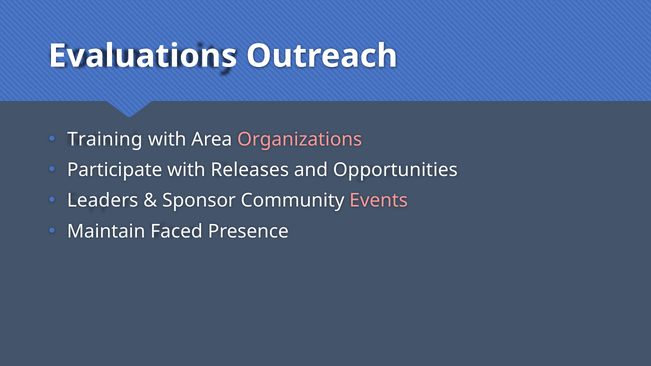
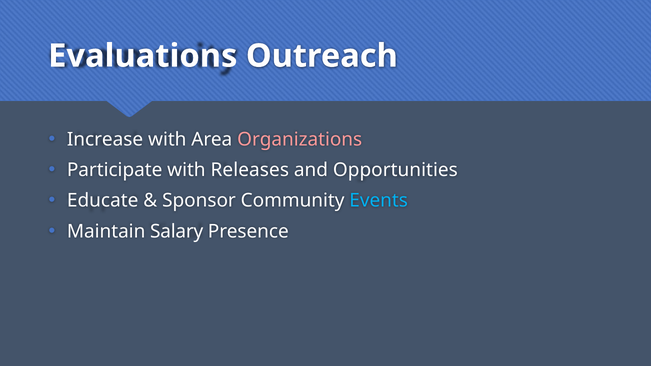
Training: Training -> Increase
Leaders: Leaders -> Educate
Events colour: pink -> light blue
Faced: Faced -> Salary
